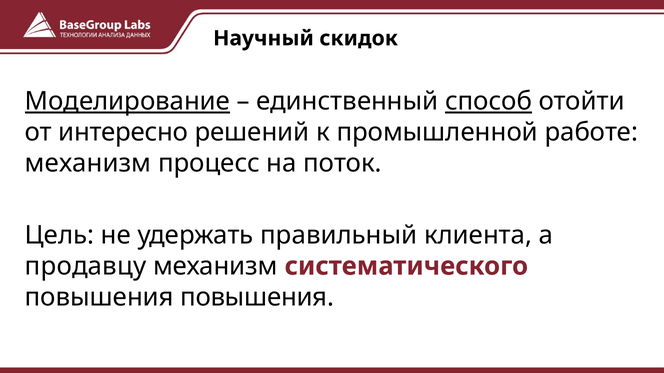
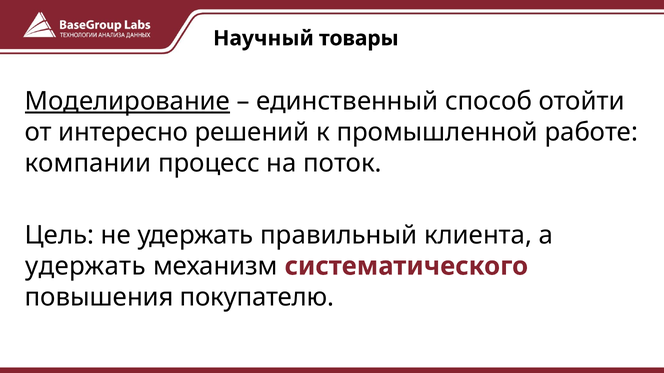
скидок: скидок -> товары
способ underline: present -> none
механизм at (88, 163): механизм -> компании
продавцу at (86, 267): продавцу -> удержать
повышения повышения: повышения -> покупателю
